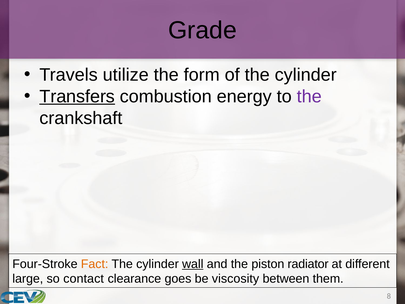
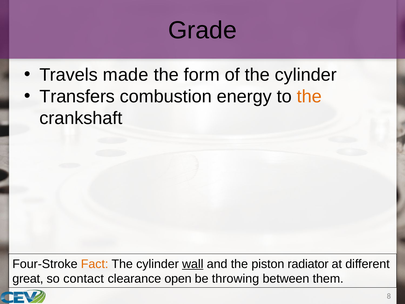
utilize: utilize -> made
Transfers underline: present -> none
the at (309, 96) colour: purple -> orange
large: large -> great
goes: goes -> open
viscosity: viscosity -> throwing
